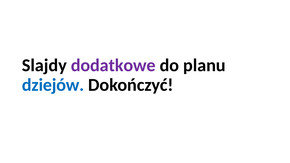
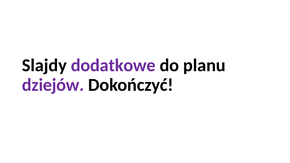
dziejów colour: blue -> purple
